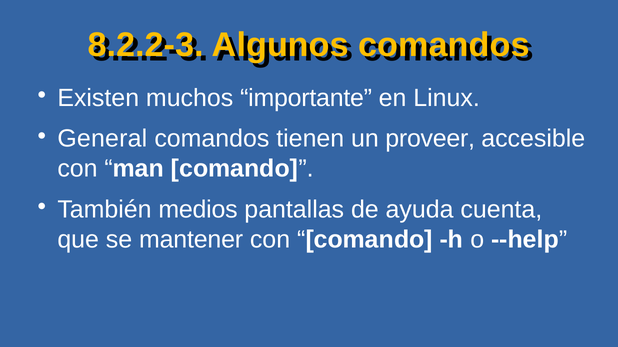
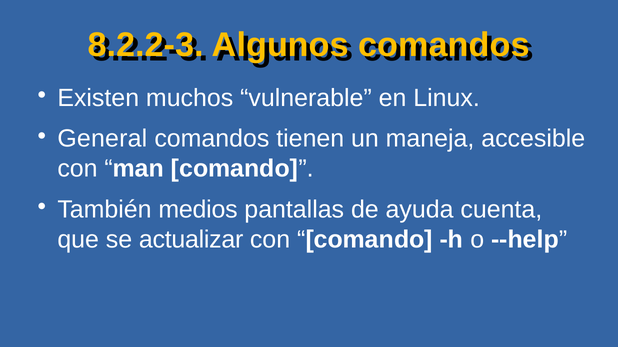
importante: importante -> vulnerable
proveer: proveer -> maneja
mantener: mantener -> actualizar
